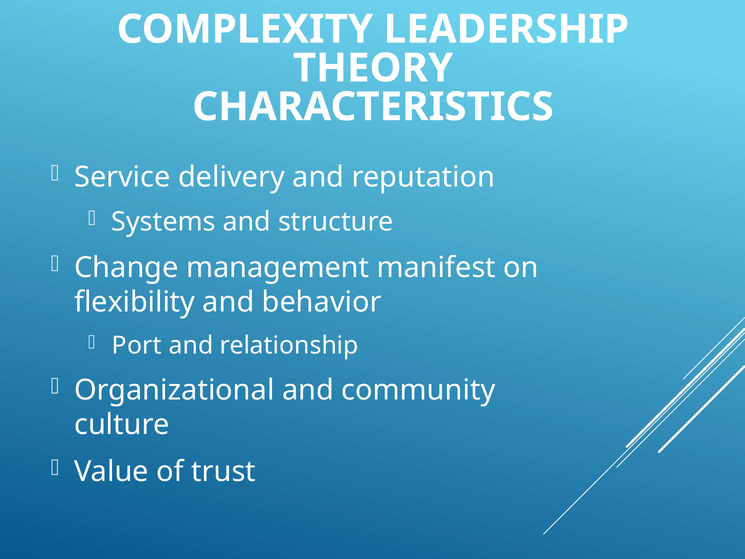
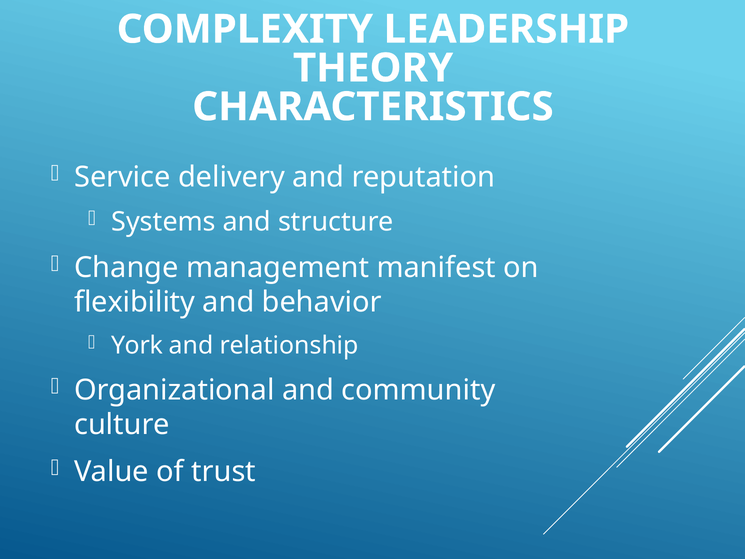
Port: Port -> York
